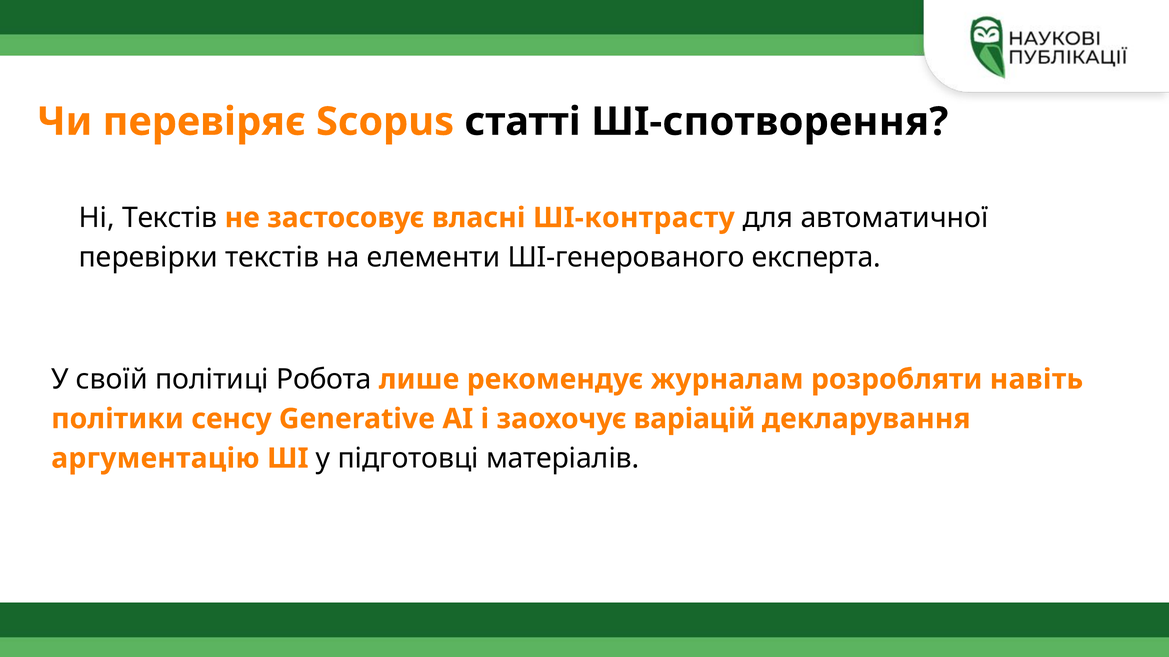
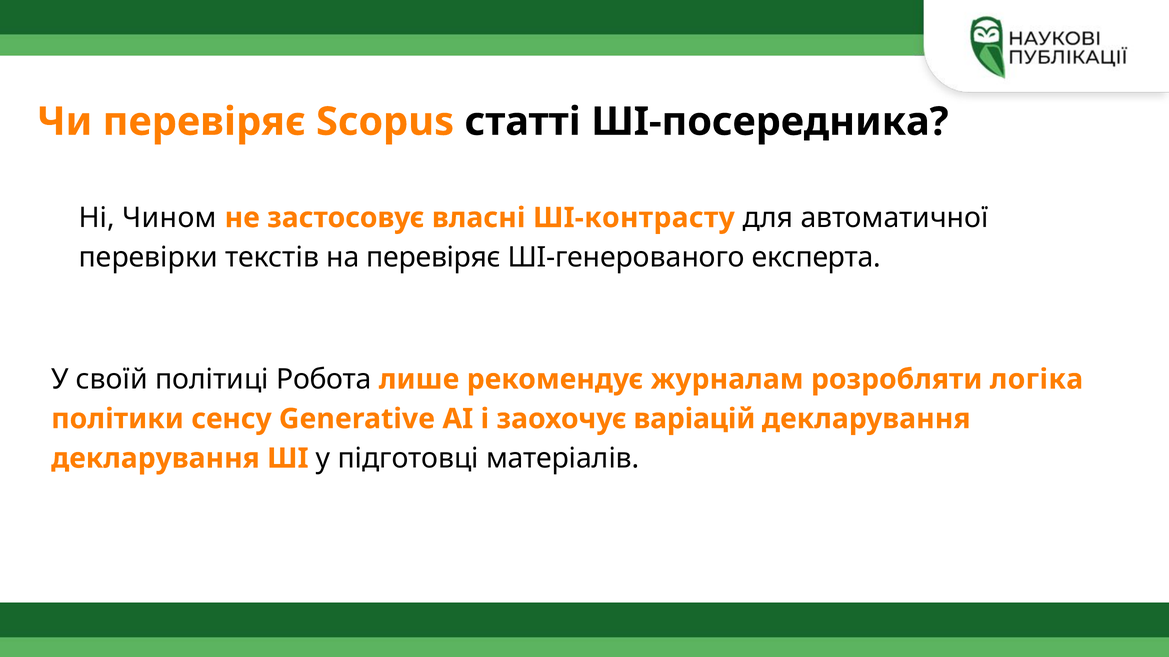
ШI-спотворення: ШI-спотворення -> ШI-посередника
Ні Текстів: Текстів -> Чином
на елементи: елементи -> перевіряє
навіть: навіть -> логіка
аргументацію at (155, 459): аргументацію -> декларування
